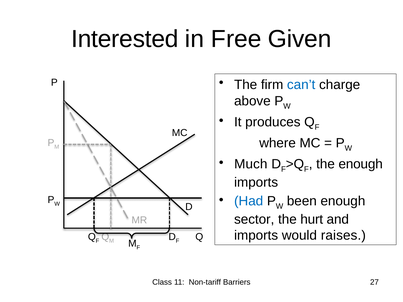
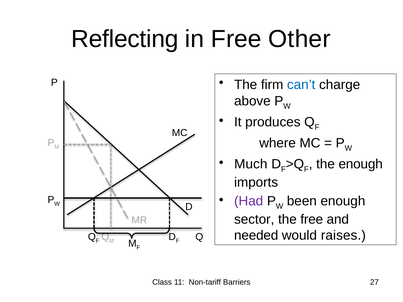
Interested: Interested -> Reflecting
Given: Given -> Other
Had colour: blue -> purple
the hurt: hurt -> free
imports at (256, 236): imports -> needed
